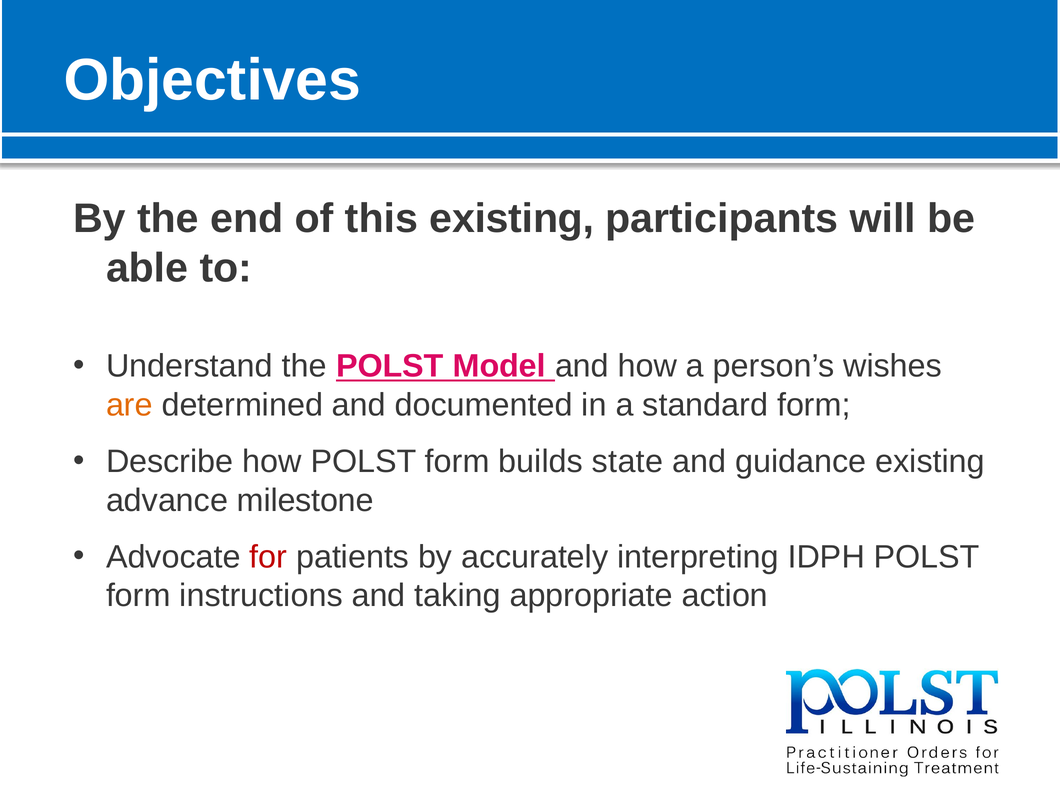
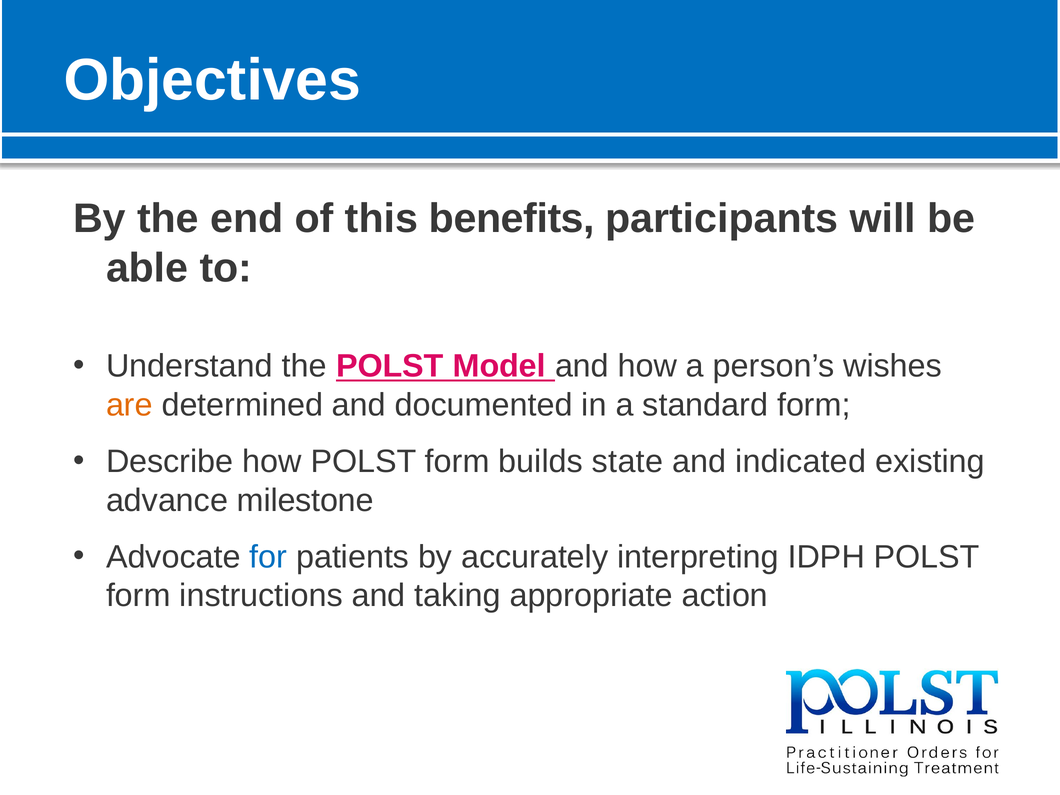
this existing: existing -> benefits
guidance: guidance -> indicated
for colour: red -> blue
